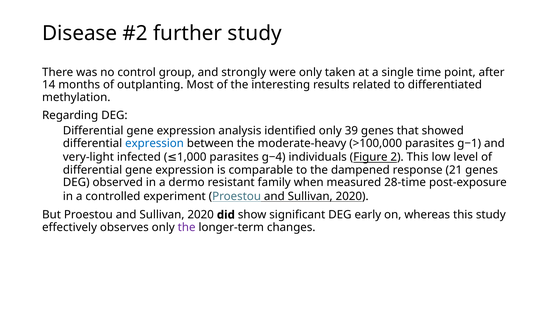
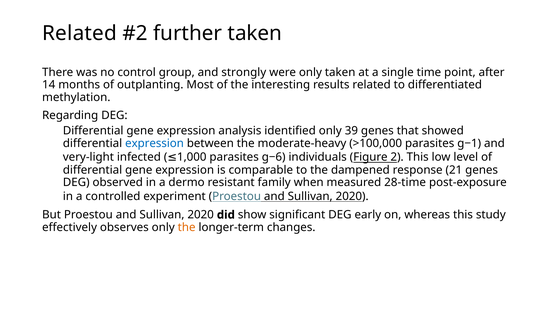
Disease at (80, 33): Disease -> Related
further study: study -> taken
g−4: g−4 -> g−6
the at (187, 227) colour: purple -> orange
